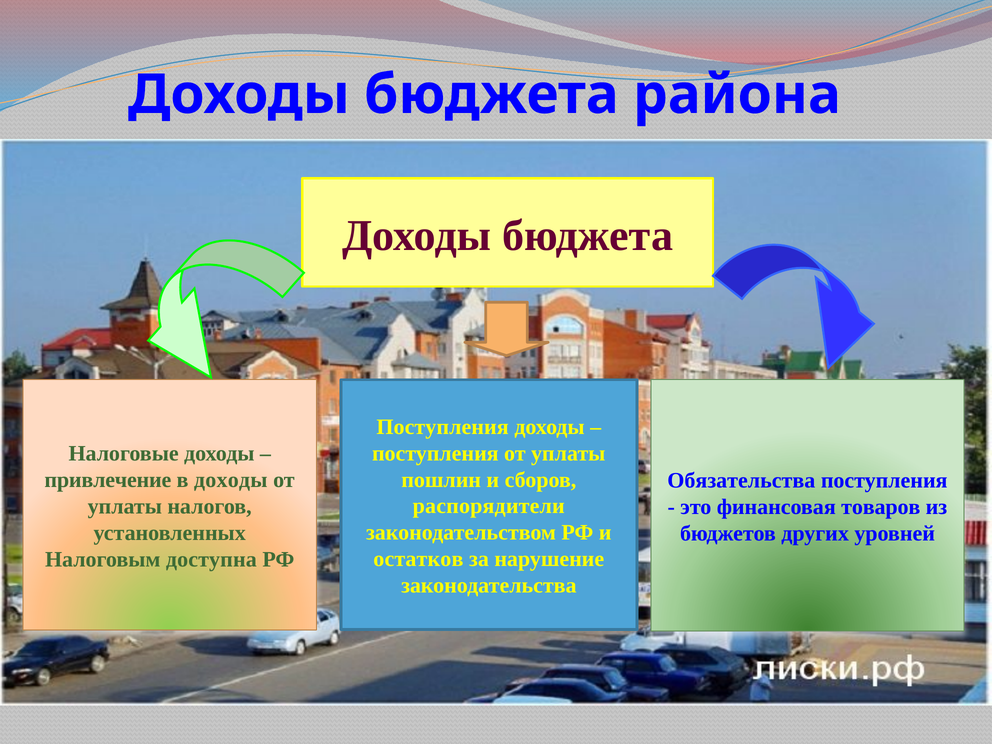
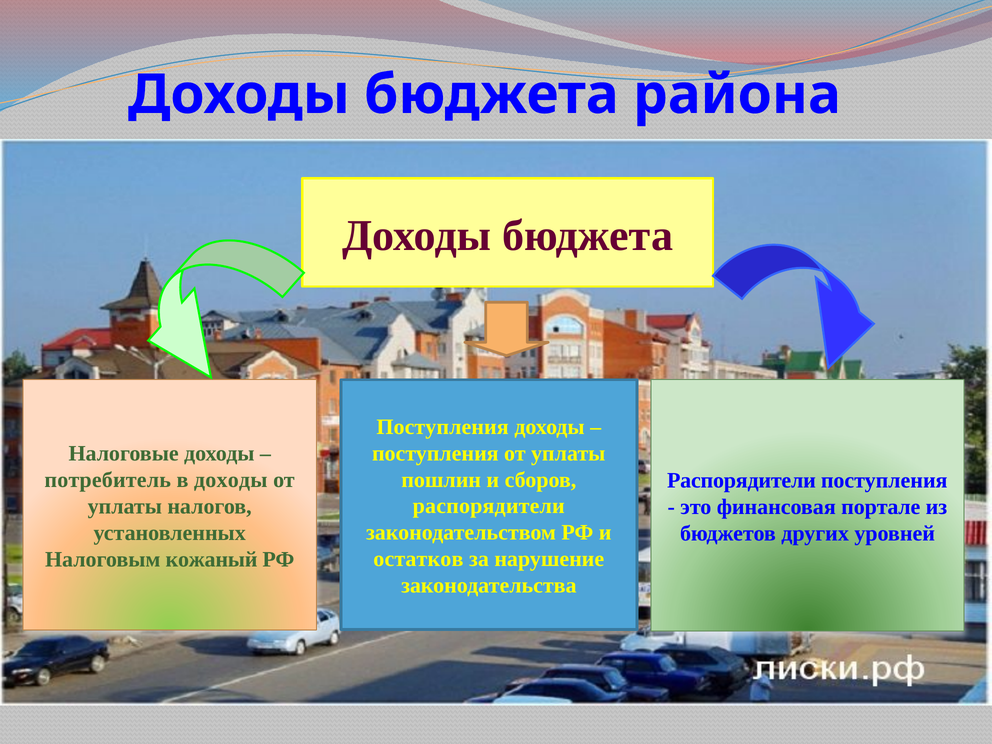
привлечение: привлечение -> потребитель
Обязательства at (741, 480): Обязательства -> Распорядители
товаров: товаров -> портале
доступна: доступна -> кожаный
